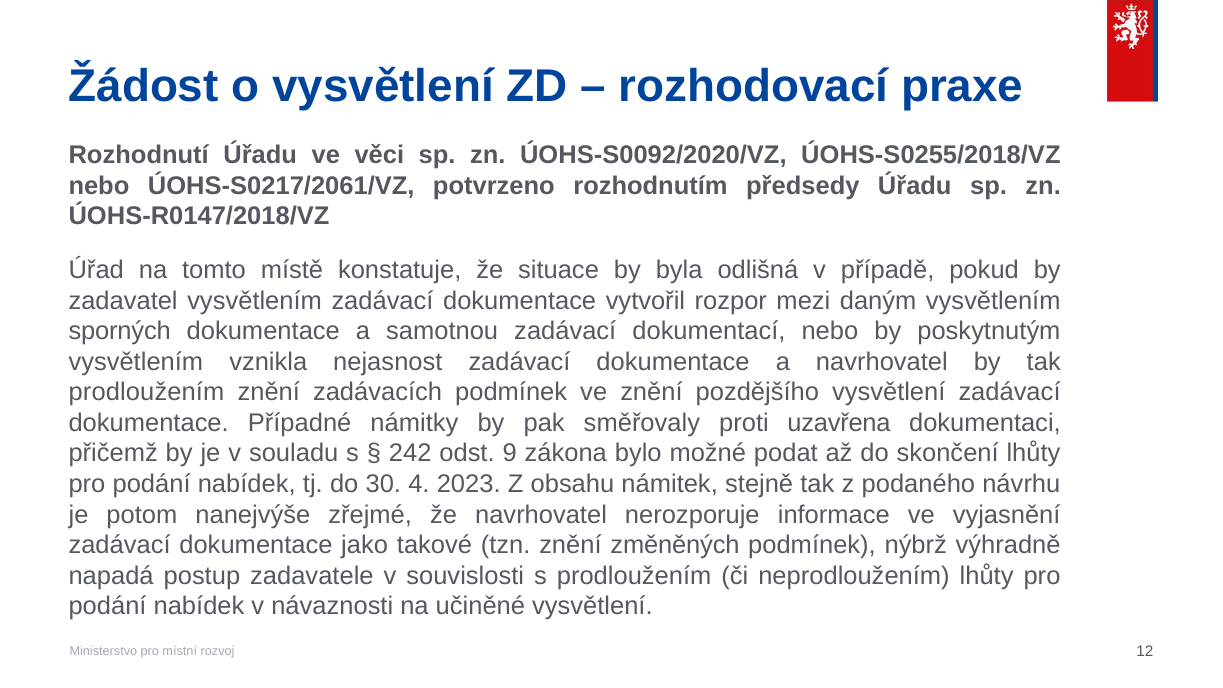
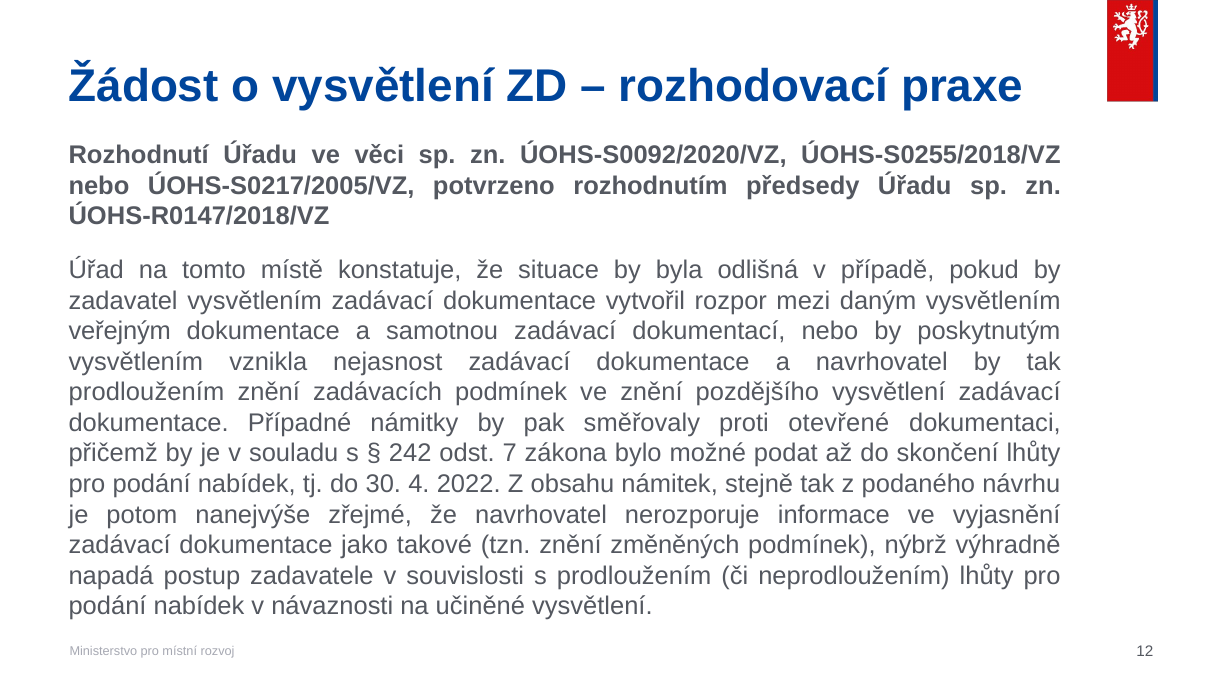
ÚOHS-S0217/2061/VZ: ÚOHS-S0217/2061/VZ -> ÚOHS-S0217/2005/VZ
sporných: sporných -> veřejným
uzavřena: uzavřena -> otevřené
9: 9 -> 7
2023: 2023 -> 2022
